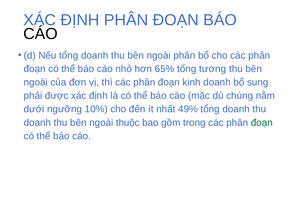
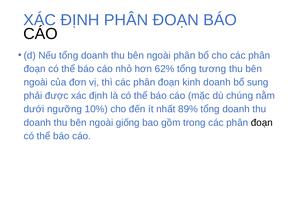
65%: 65% -> 62%
49%: 49% -> 89%
thuộc: thuộc -> giống
đoạn at (262, 123) colour: green -> black
